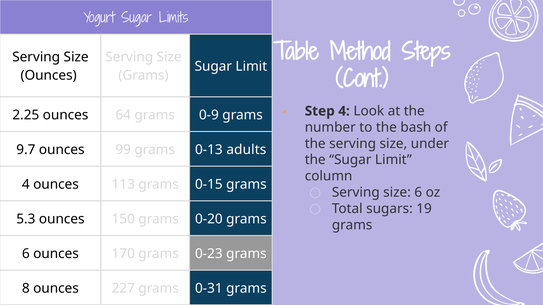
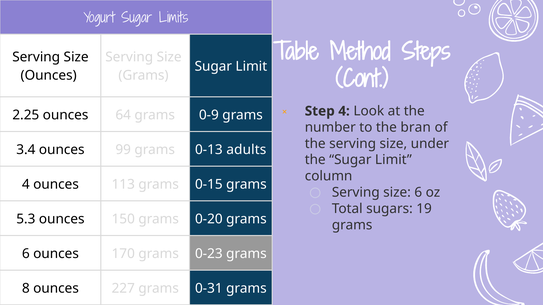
bash: bash -> bran
9.7: 9.7 -> 3.4
